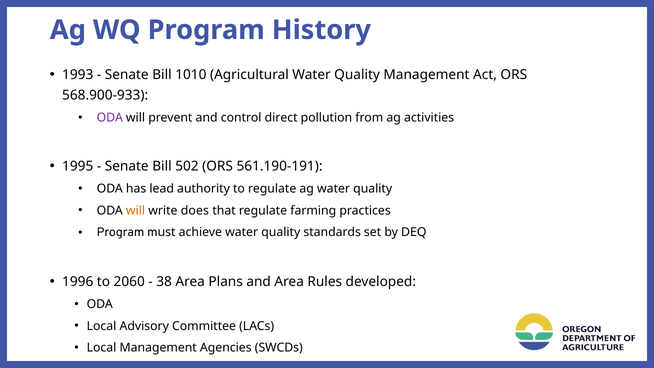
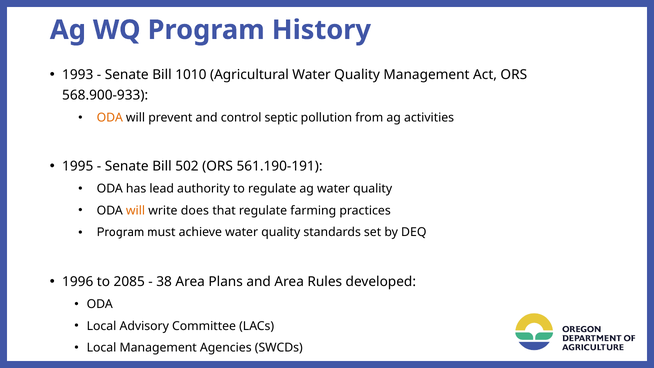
ODA at (110, 118) colour: purple -> orange
direct: direct -> septic
2060: 2060 -> 2085
